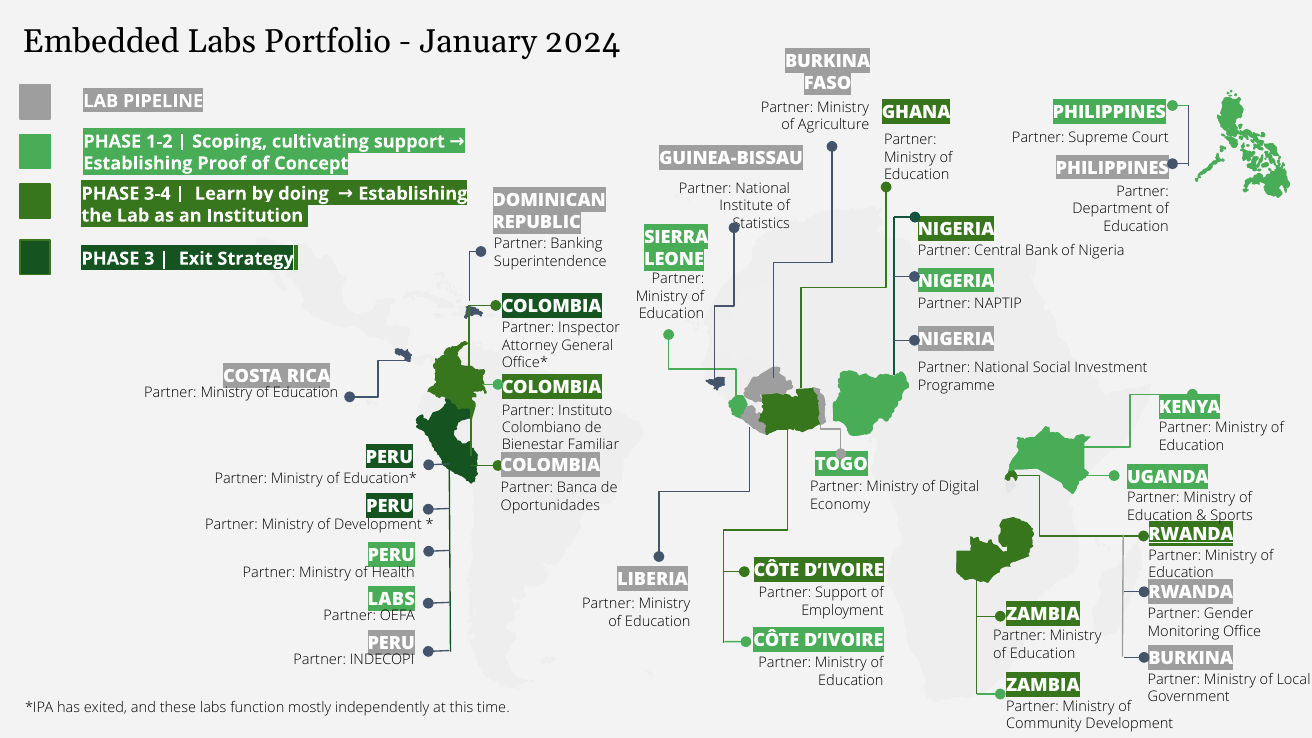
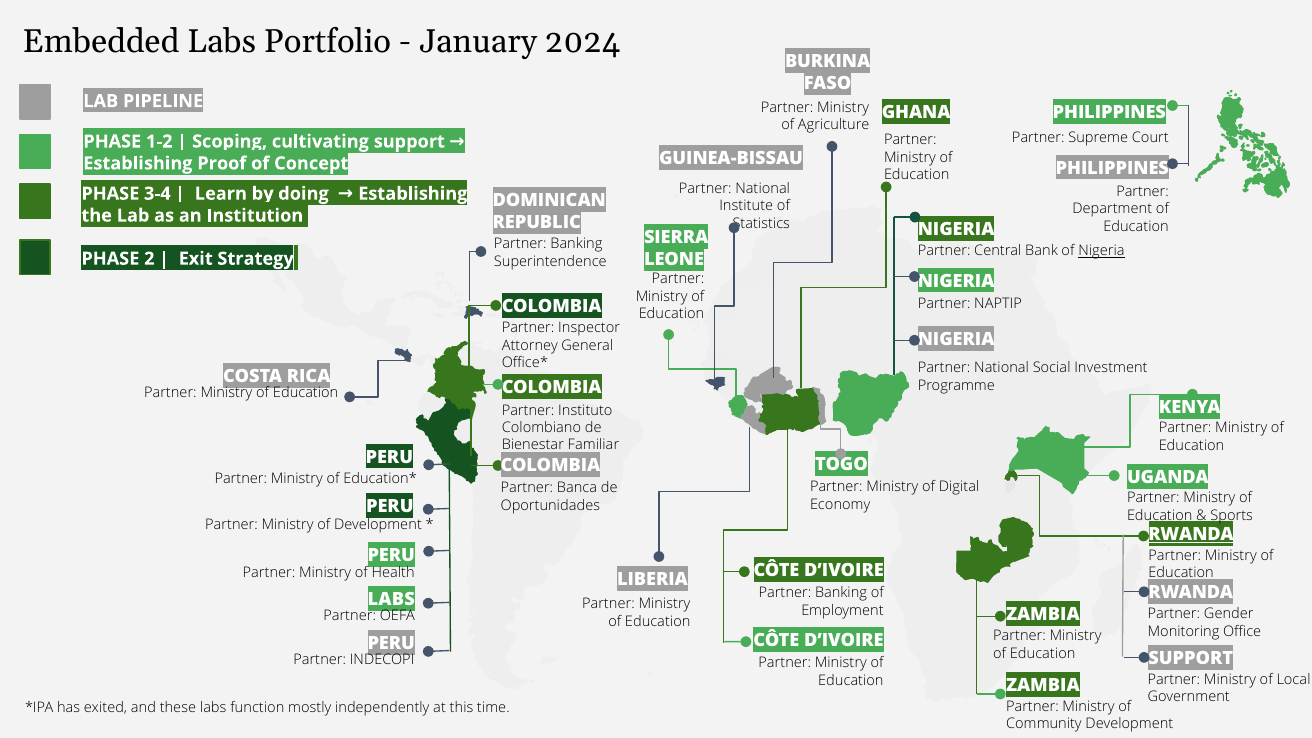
Nigeria at (1101, 251) underline: none -> present
3: 3 -> 2
Support at (841, 593): Support -> Banking
BURKINA at (1191, 658): BURKINA -> SUPPORT
